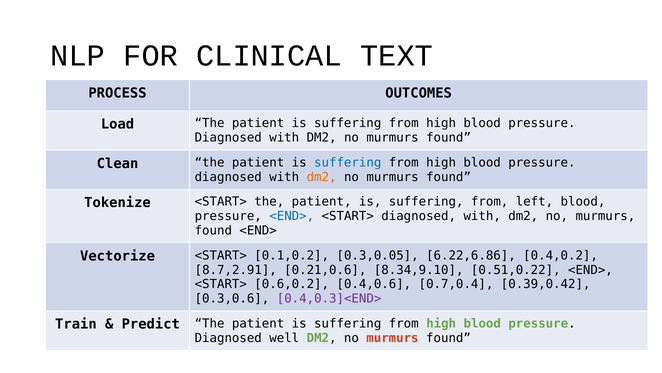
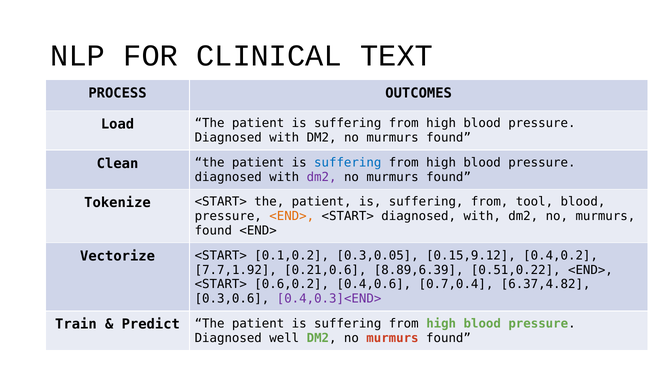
dm2 at (322, 177) colour: orange -> purple
left: left -> tool
<END> at (292, 216) colour: blue -> orange
6.22,6.86: 6.22,6.86 -> 0.15,9.12
8.7,2.91: 8.7,2.91 -> 7.7,1.92
8.34,9.10: 8.34,9.10 -> 8.89,6.39
0.39,0.42: 0.39,0.42 -> 6.37,4.82
